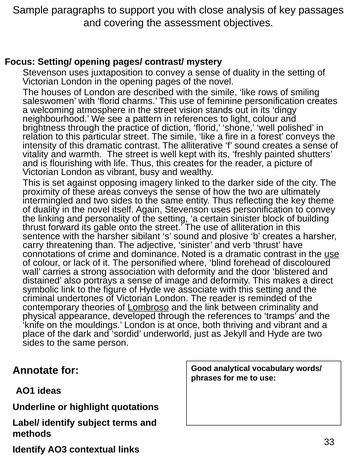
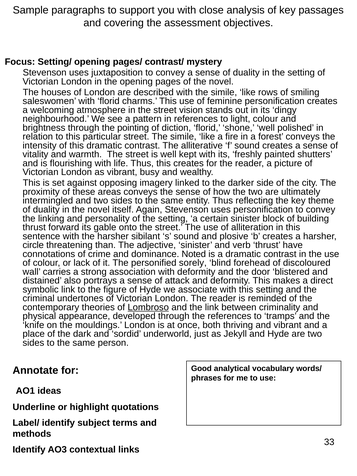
practice: practice -> pointing
carry: carry -> circle
use at (332, 254) underline: present -> none
where: where -> sorely
image: image -> attack
